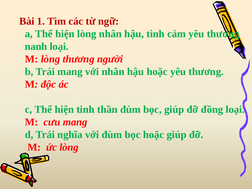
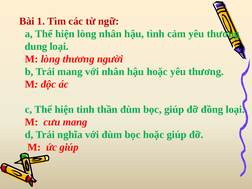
nanh: nanh -> dung
ức lòng: lòng -> giúp
